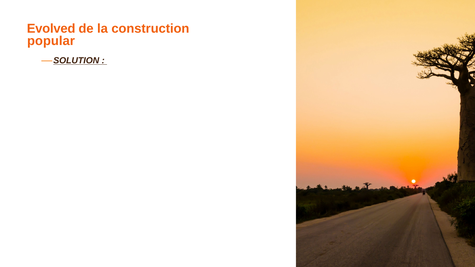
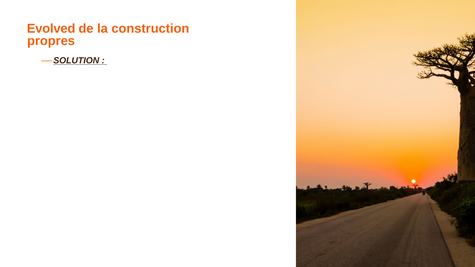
popular: popular -> propres
